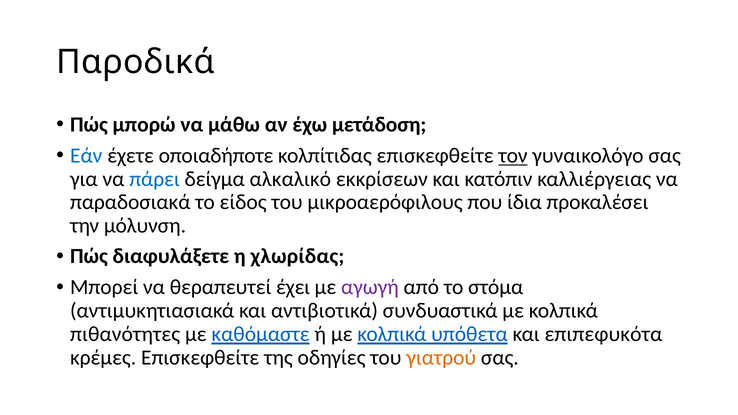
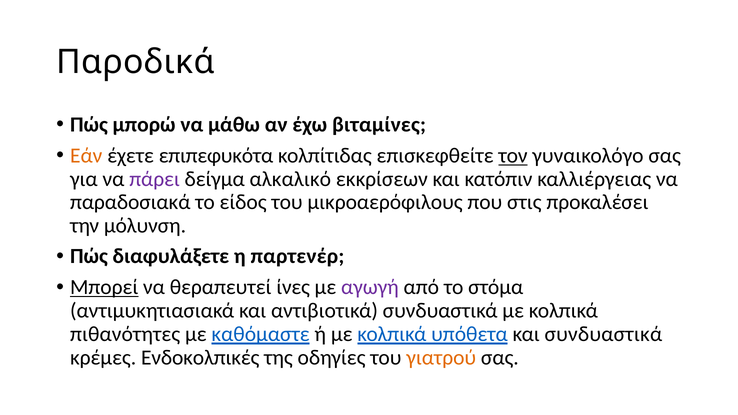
μετάδοση: μετάδοση -> βιταμίνες
Εάν colour: blue -> orange
οποιαδήποτε: οποιαδήποτε -> επιπεφυκότα
πάρει colour: blue -> purple
ίδια: ίδια -> στις
χλωρίδας: χλωρίδας -> παρτενέρ
Μπορεί underline: none -> present
έχει: έχει -> ίνες
και επιπεφυκότα: επιπεφυκότα -> συνδυαστικά
κρέμες Επισκεφθείτε: Επισκεφθείτε -> Ενδοκολπικές
